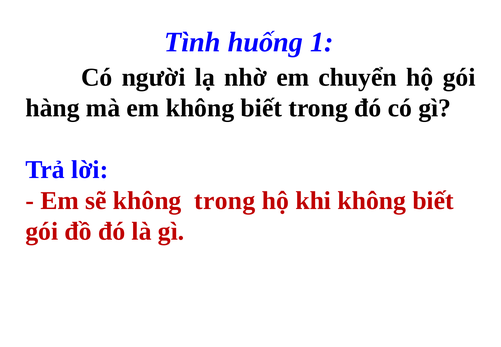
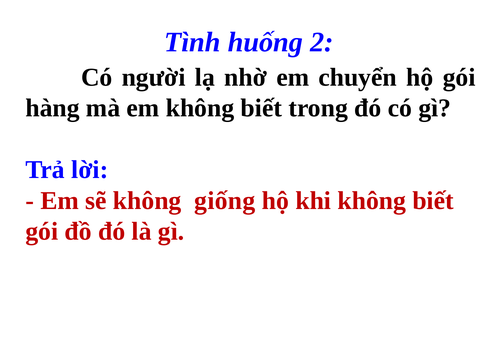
1: 1 -> 2
không trong: trong -> giống
